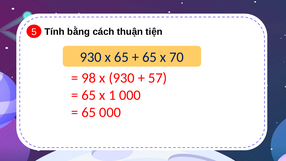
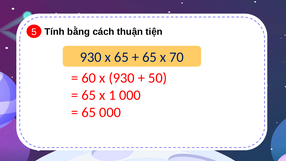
98: 98 -> 60
57: 57 -> 50
